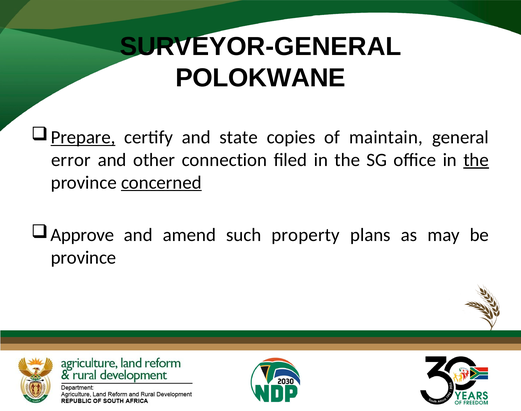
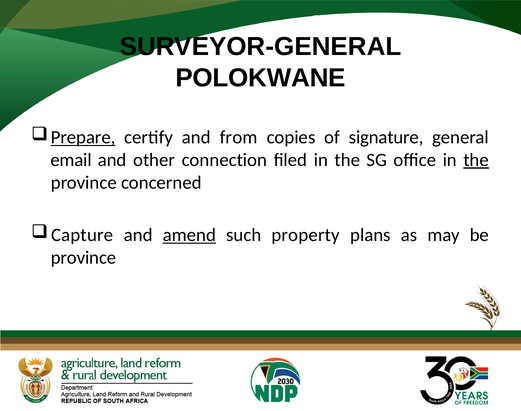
state: state -> from
maintain: maintain -> signature
error: error -> email
concerned underline: present -> none
Approve: Approve -> Capture
amend underline: none -> present
